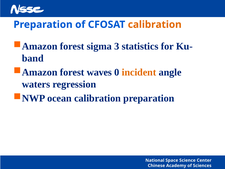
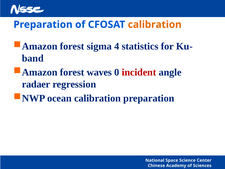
3: 3 -> 4
incident colour: orange -> red
waters: waters -> radaer
